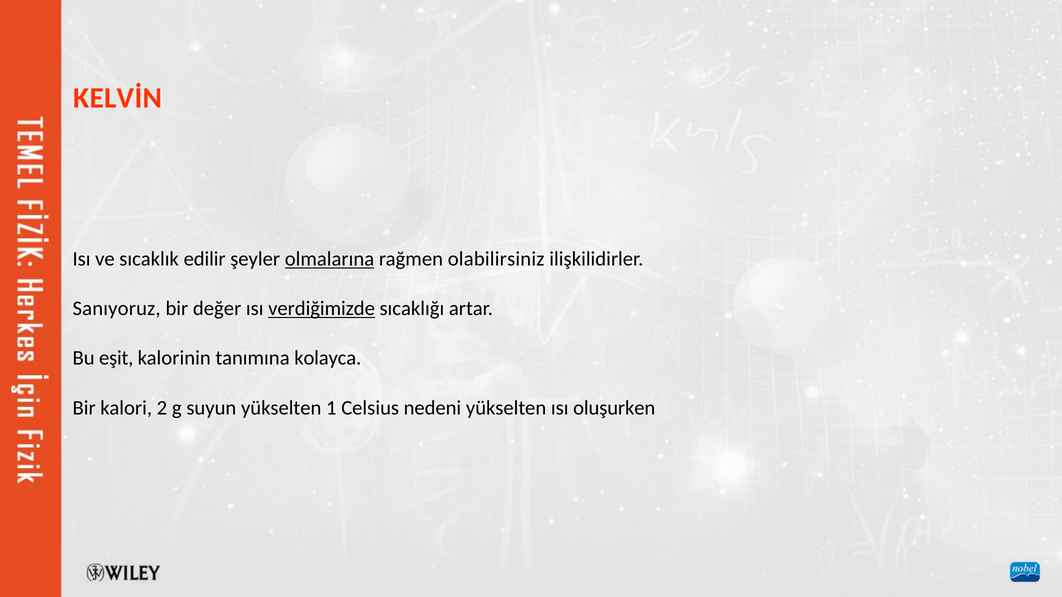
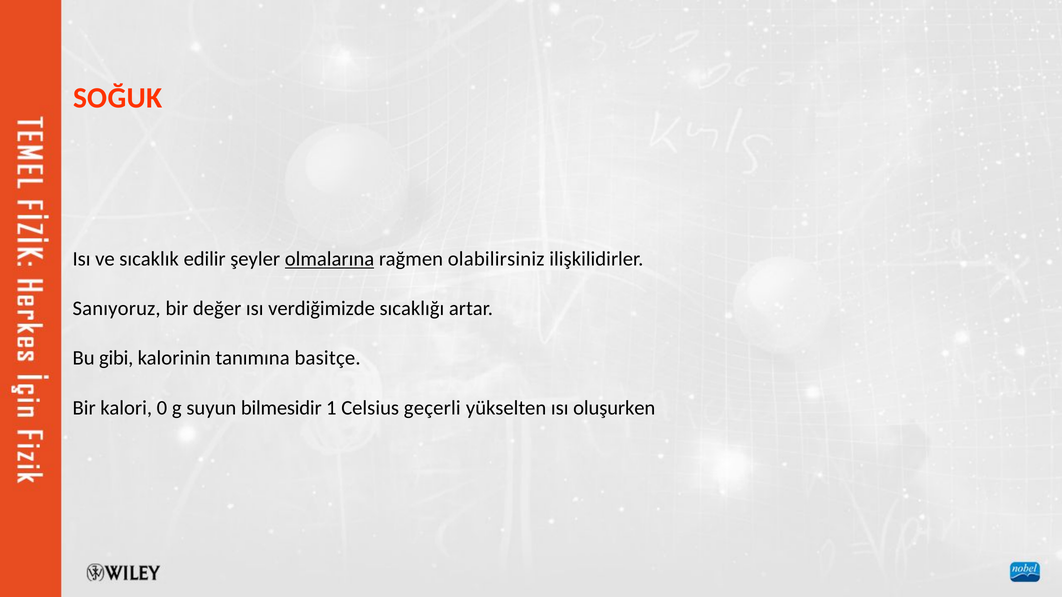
KELVİN: KELVİN -> SOĞUK
verdiğimizde underline: present -> none
eşit: eşit -> gibi
kolayca: kolayca -> basitçe
2: 2 -> 0
suyun yükselten: yükselten -> bilmesidir
nedeni: nedeni -> geçerli
